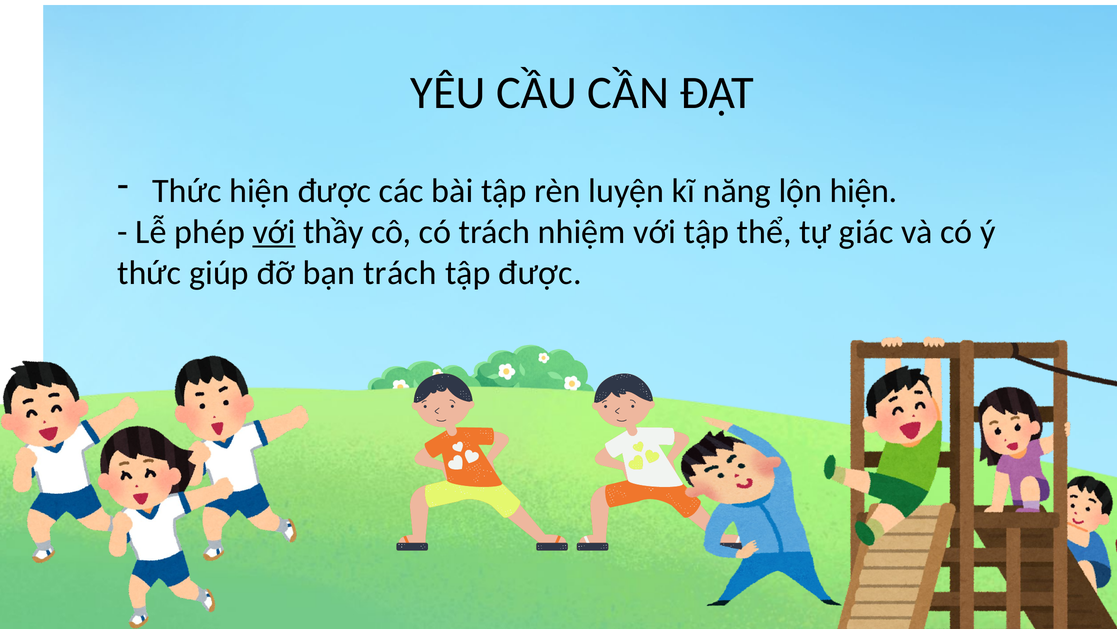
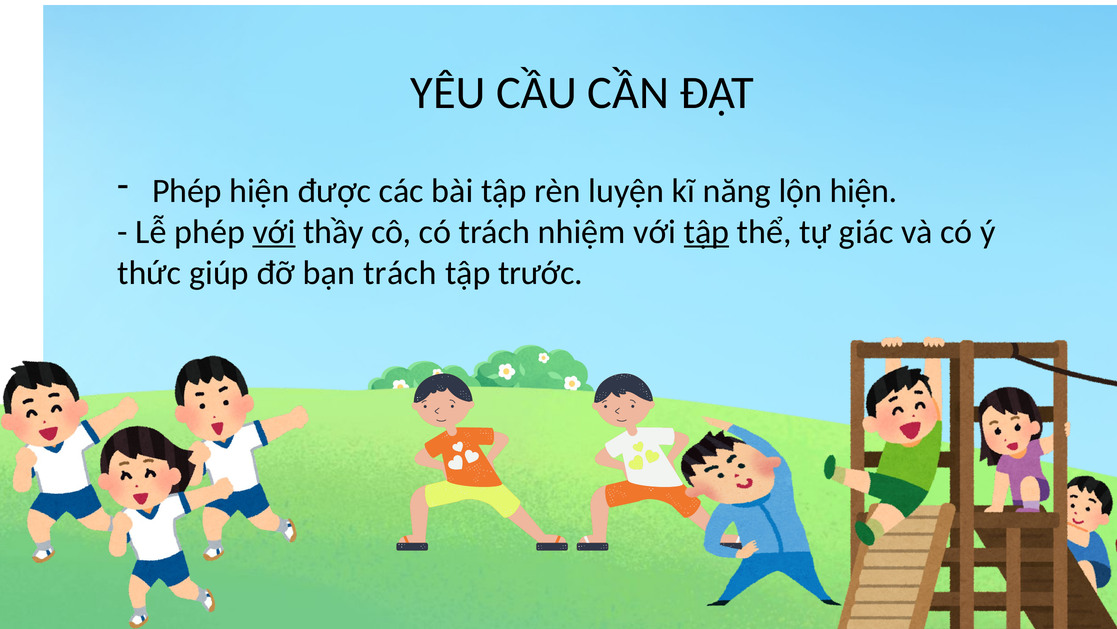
Thức at (187, 191): Thức -> Phép
tập at (707, 232) underline: none -> present
tập được: được -> trước
